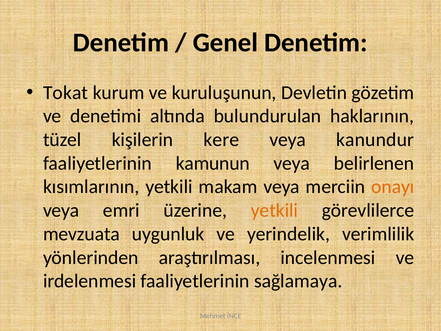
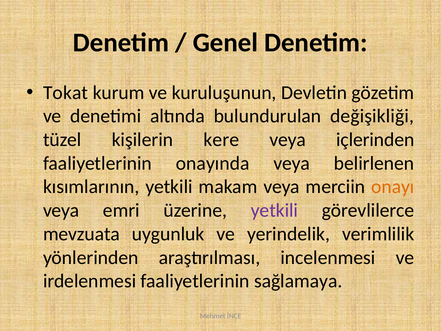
haklarının: haklarının -> değişikliği
kanundur: kanundur -> içlerinden
kamunun: kamunun -> onayında
yetkili at (274, 210) colour: orange -> purple
